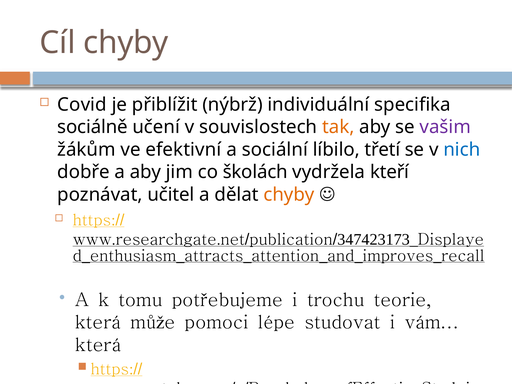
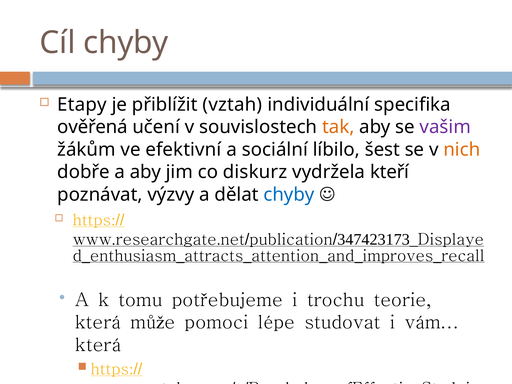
Covid: Covid -> Etapy
nýbrž: nýbrž -> vztah
sociálně: sociálně -> ověřená
třetí: třetí -> šest
nich colour: blue -> orange
školách: školách -> diskurz
učitel: učitel -> výzvy
chyby at (289, 194) colour: orange -> blue
